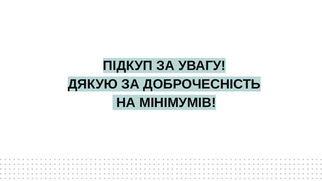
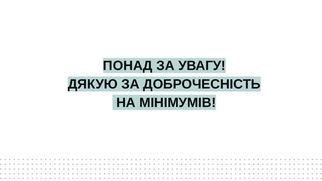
ПІДКУП: ПІДКУП -> ПОНАД
